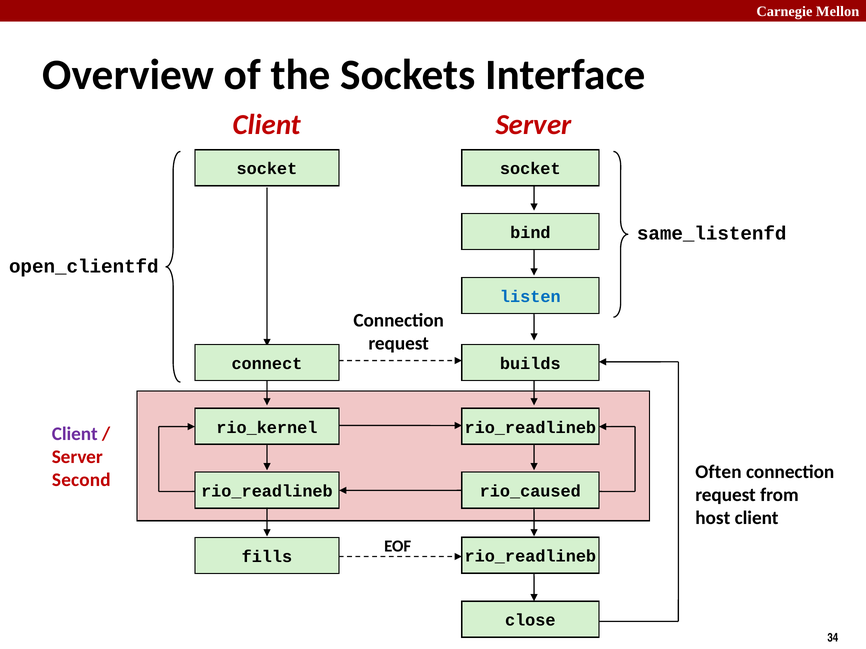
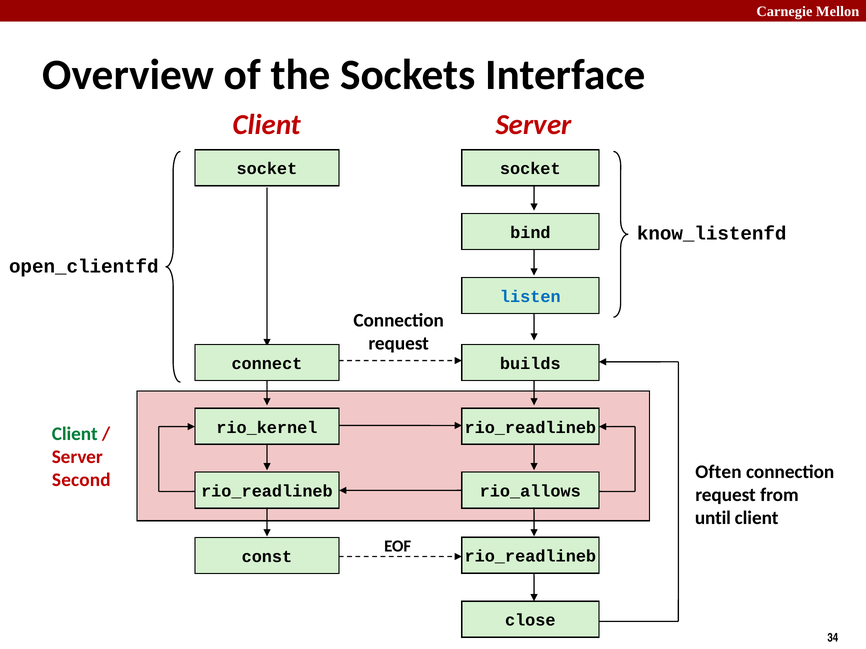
same_listenfd: same_listenfd -> know_listenfd
Client at (75, 434) colour: purple -> green
rio_caused: rio_caused -> rio_allows
host: host -> until
fills: fills -> const
